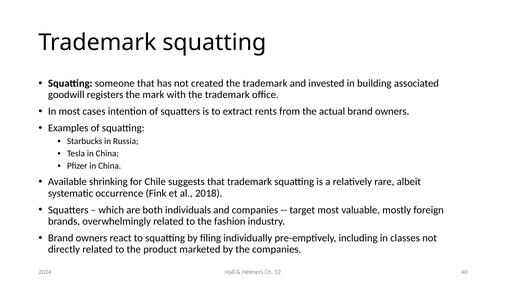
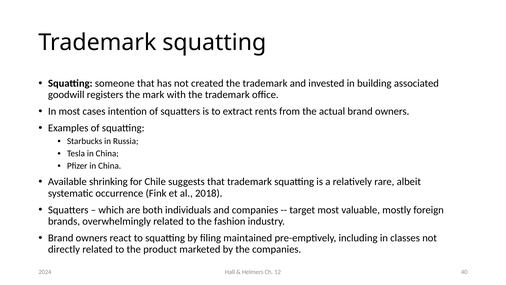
individually: individually -> maintained
